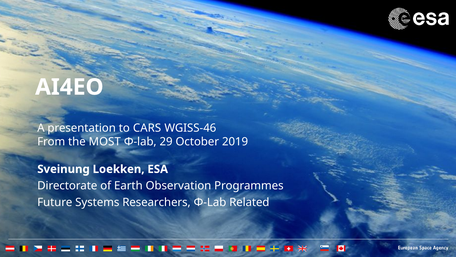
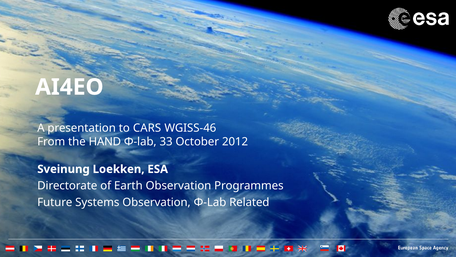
MOST: MOST -> HAND
29: 29 -> 33
2019: 2019 -> 2012
Systems Researchers: Researchers -> Observation
